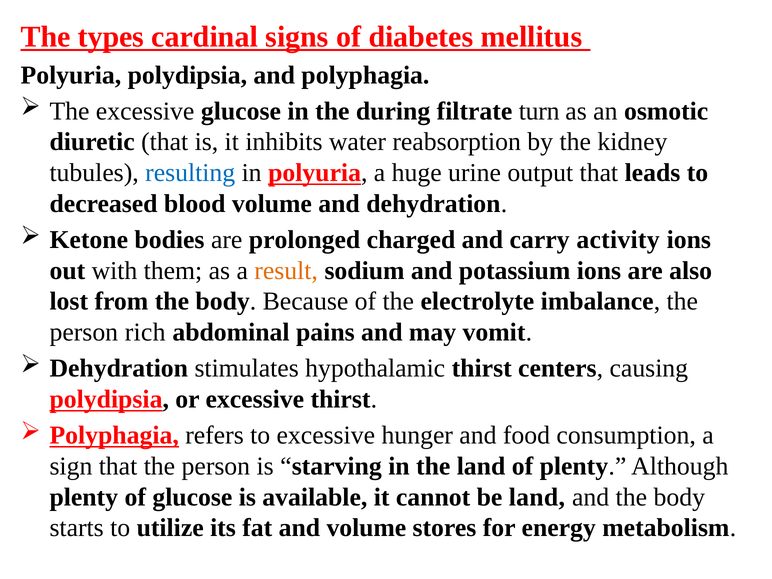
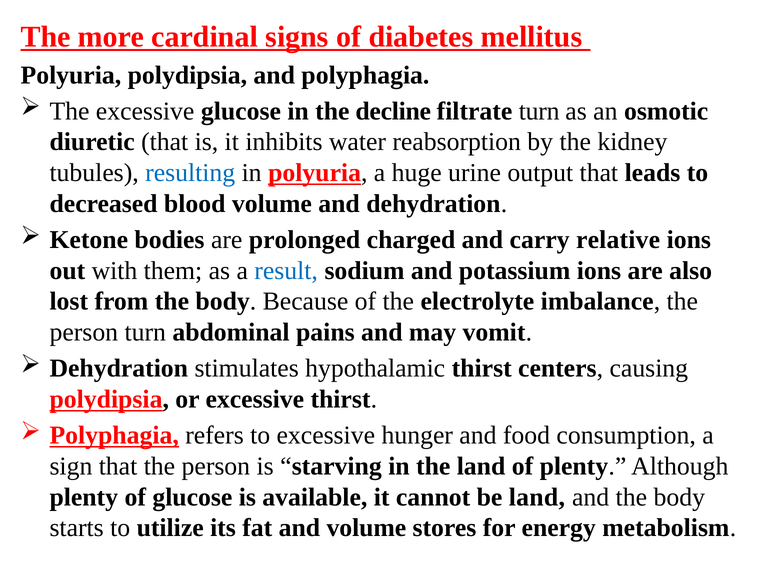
types: types -> more
during: during -> decline
activity: activity -> relative
result colour: orange -> blue
person rich: rich -> turn
